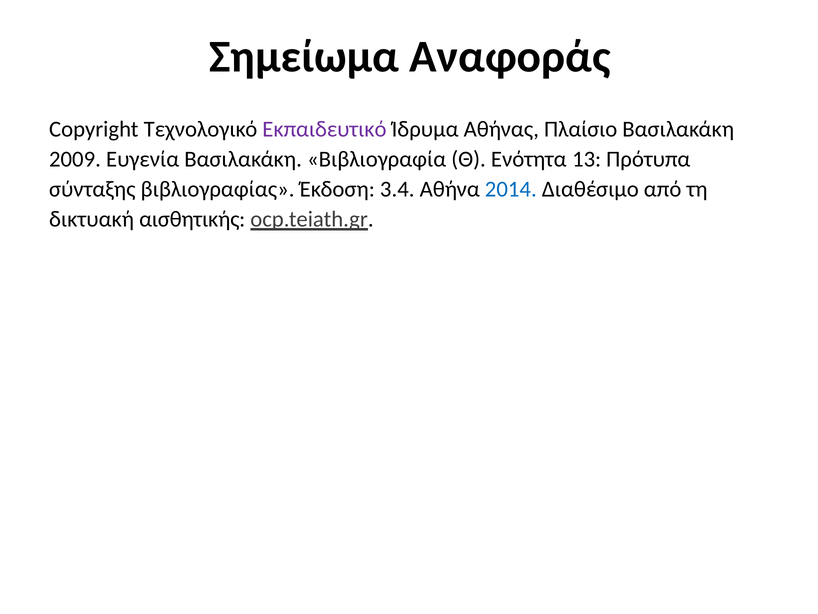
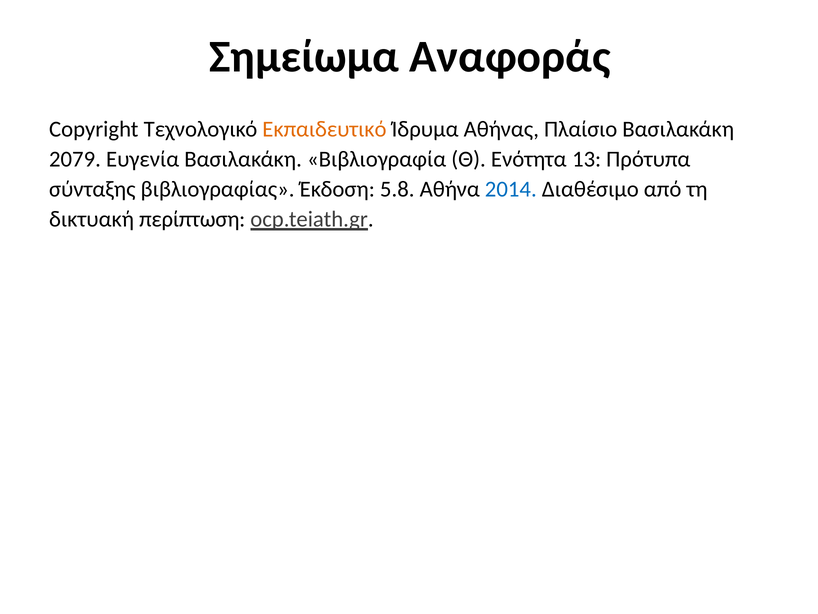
Εκπαιδευτικό colour: purple -> orange
2009: 2009 -> 2079
3.4: 3.4 -> 5.8
αισθητικής: αισθητικής -> περίπτωση
